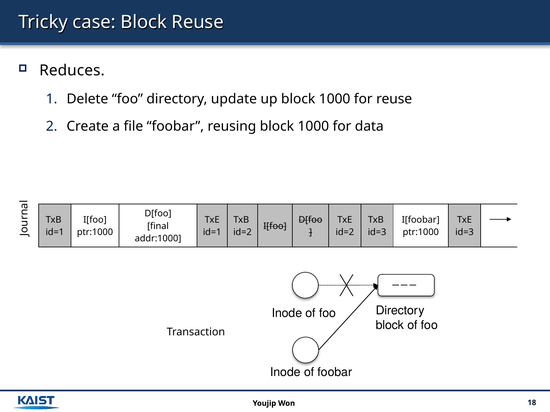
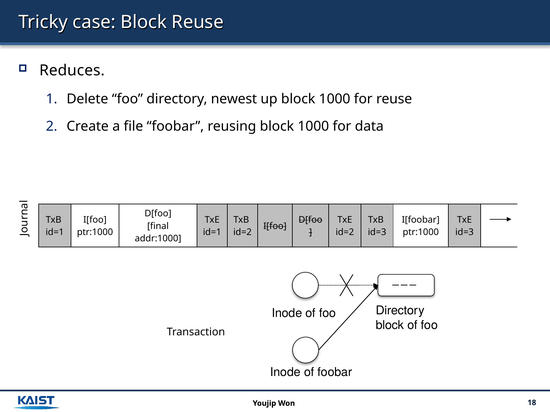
update: update -> newest
